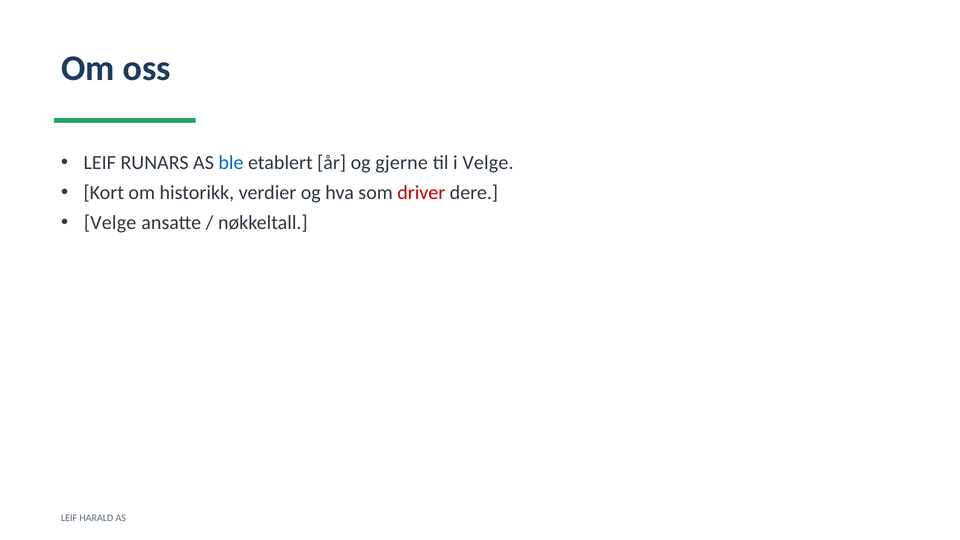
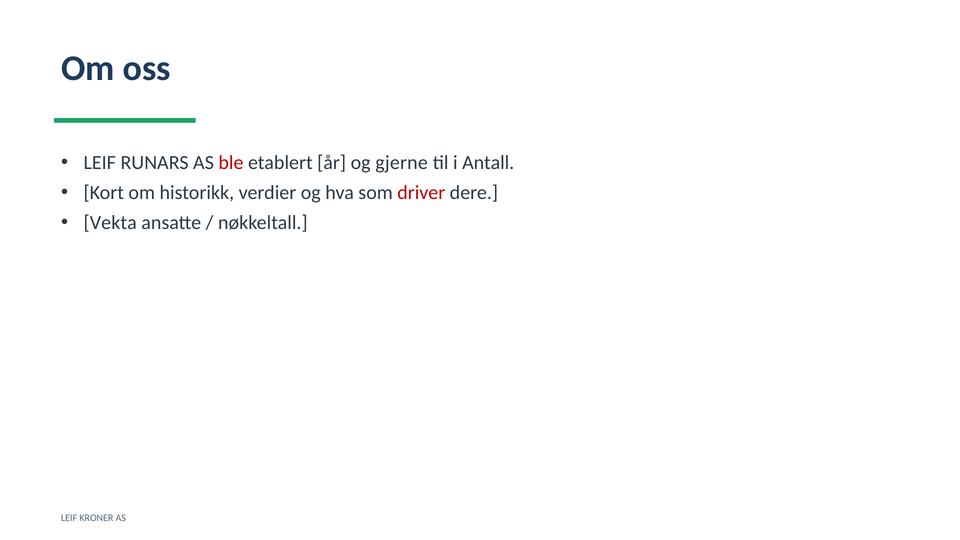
ble colour: blue -> red
i Velge: Velge -> Antall
Velge at (110, 223): Velge -> Vekta
HARALD: HARALD -> KRONER
